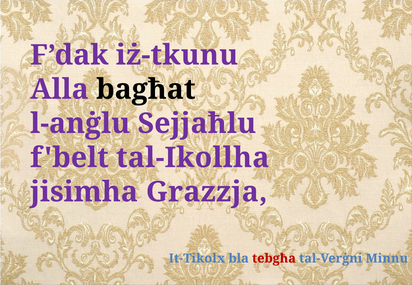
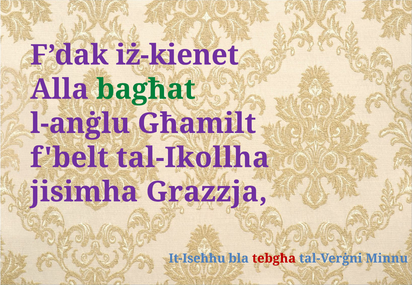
iż-tkunu: iż-tkunu -> iż-kienet
bagħat colour: black -> green
Sejjaħlu: Sejjaħlu -> Għamilt
It-Tikolx: It-Tikolx -> It-Iseħħu
